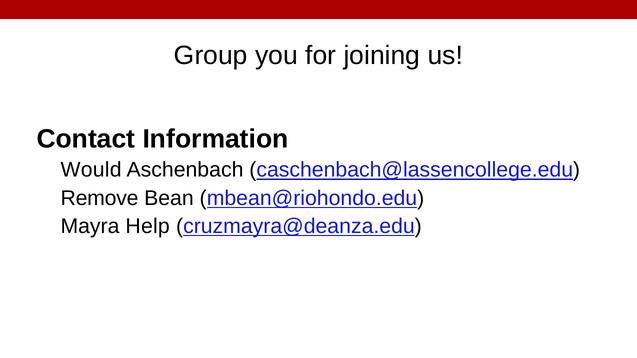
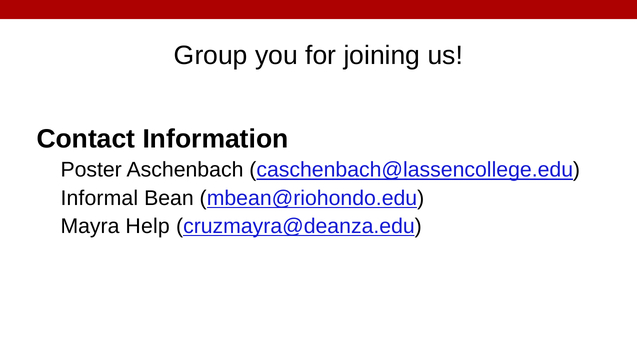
Would: Would -> Poster
Remove: Remove -> Informal
